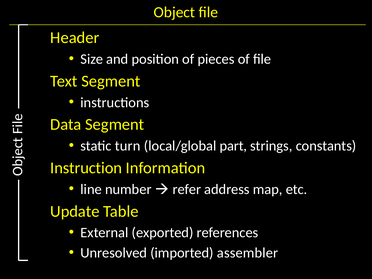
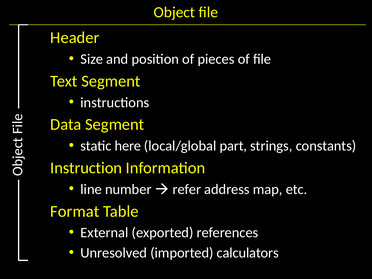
turn: turn -> here
Update: Update -> Format
assembler: assembler -> calculators
